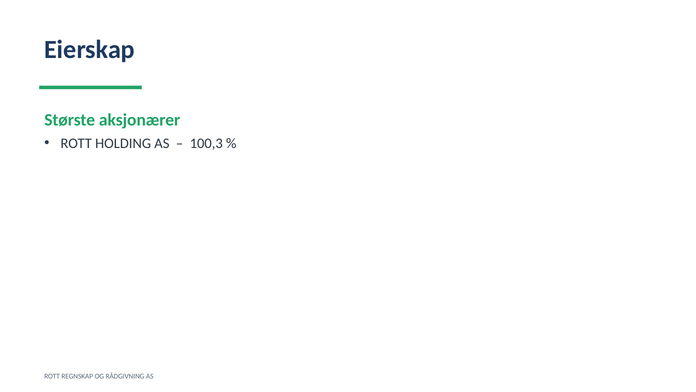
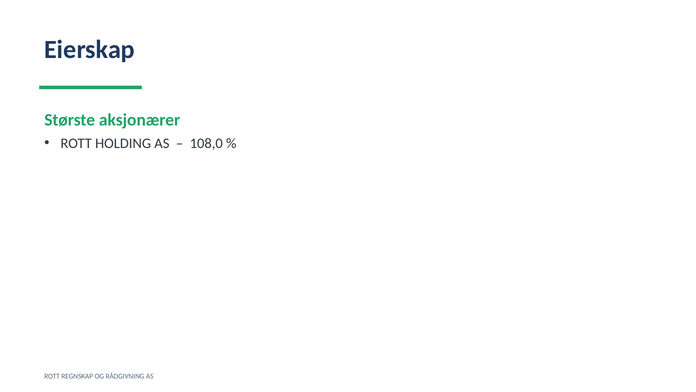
100,3: 100,3 -> 108,0
